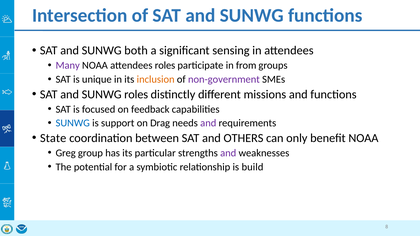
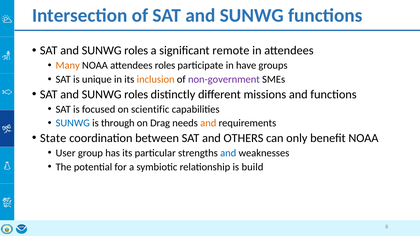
both at (136, 51): both -> roles
sensing: sensing -> remote
Many colour: purple -> orange
from: from -> have
feedback: feedback -> scientific
support: support -> through
and at (208, 123) colour: purple -> orange
Greg: Greg -> User
and at (228, 153) colour: purple -> blue
